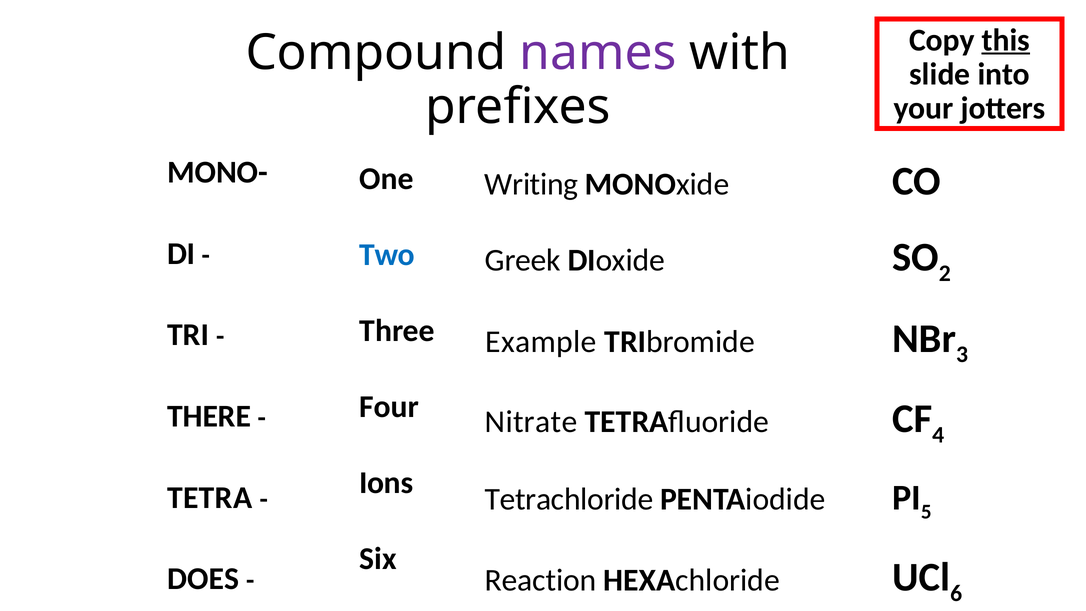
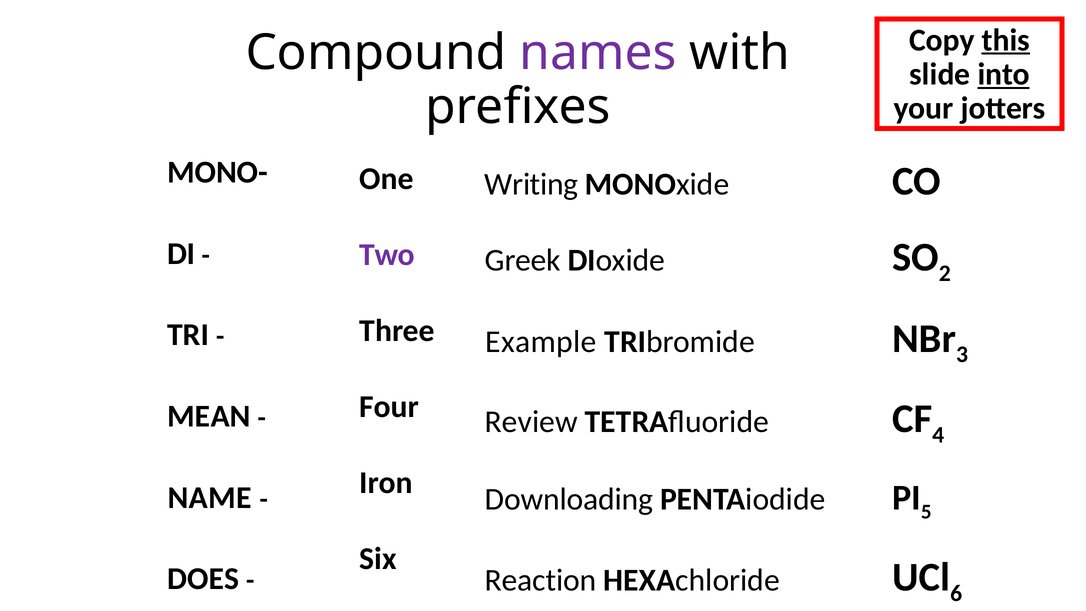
into underline: none -> present
Two colour: blue -> purple
THERE: THERE -> MEAN
Nitrate: Nitrate -> Review
Ions: Ions -> Iron
TETRA: TETRA -> NAME
Tetrachloride: Tetrachloride -> Downloading
